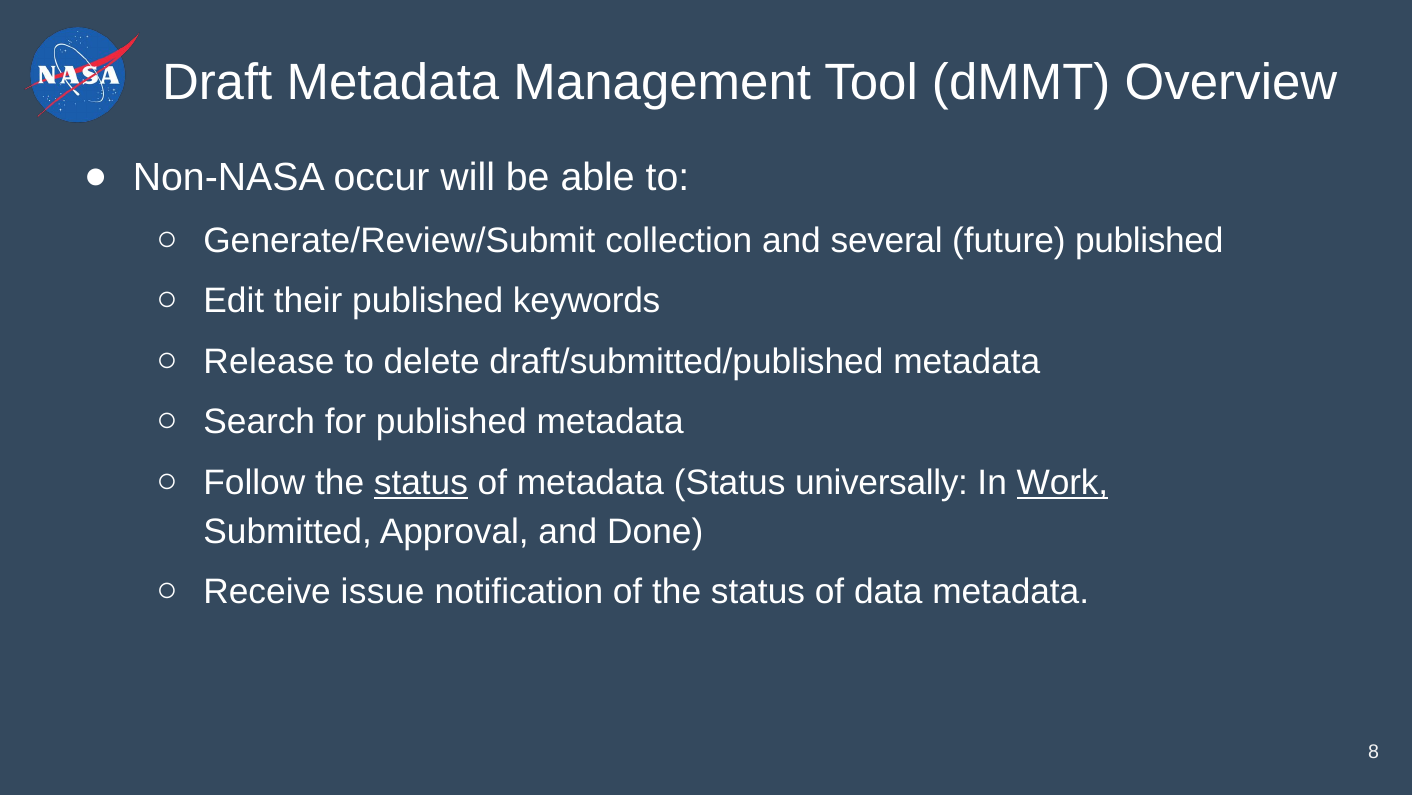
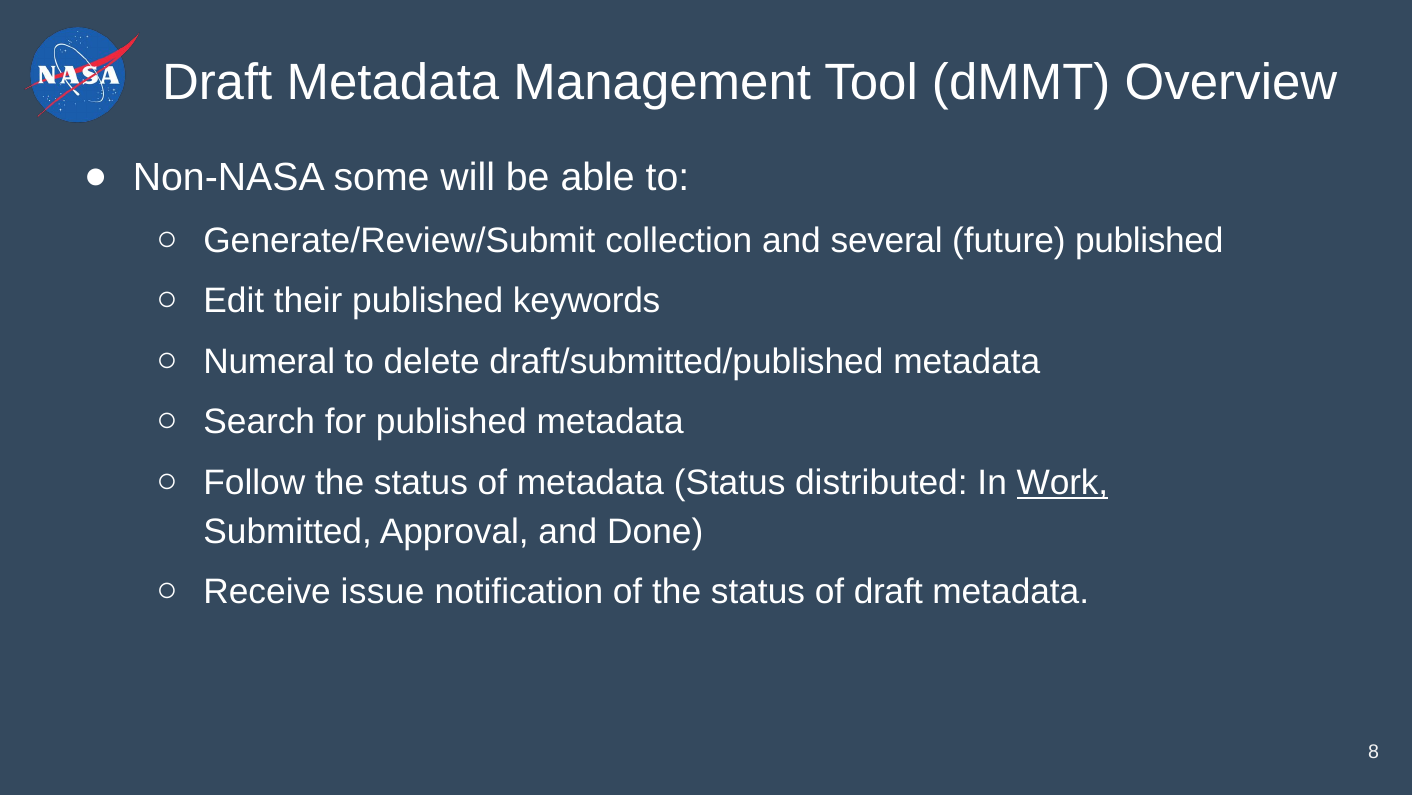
occur: occur -> some
Release: Release -> Numeral
status at (421, 482) underline: present -> none
universally: universally -> distributed
of data: data -> draft
